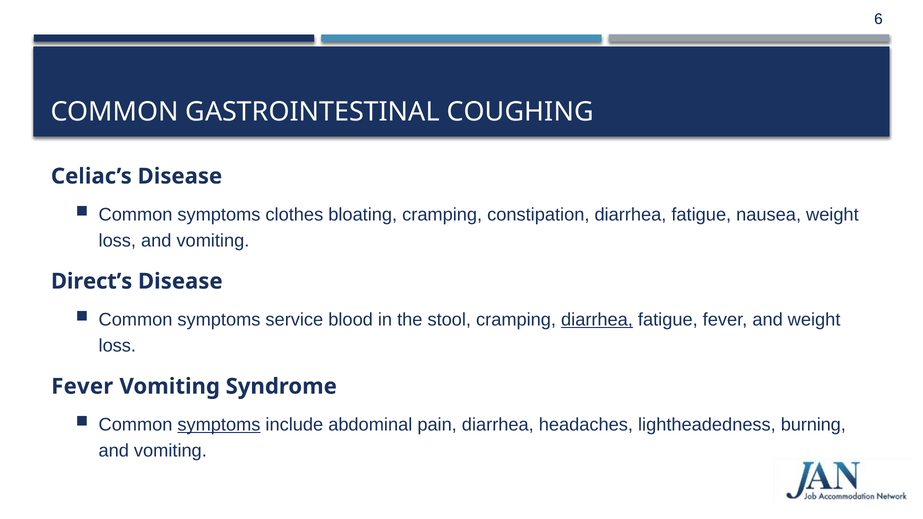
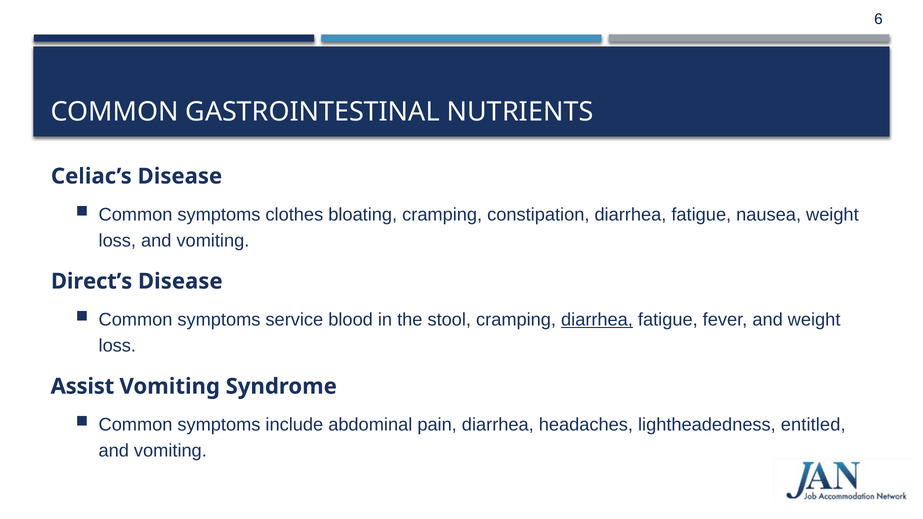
COUGHING: COUGHING -> NUTRIENTS
Fever at (82, 387): Fever -> Assist
symptoms at (219, 425) underline: present -> none
burning: burning -> entitled
